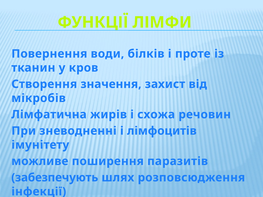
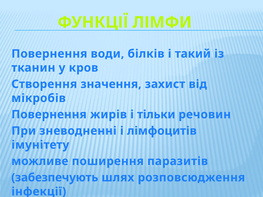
проте: проте -> такий
Лімфатична at (49, 115): Лімфатична -> Повернення
схожа: схожа -> тільки
